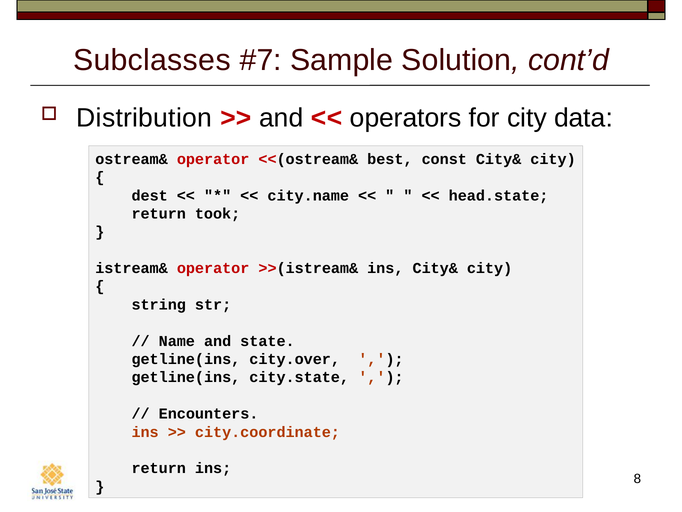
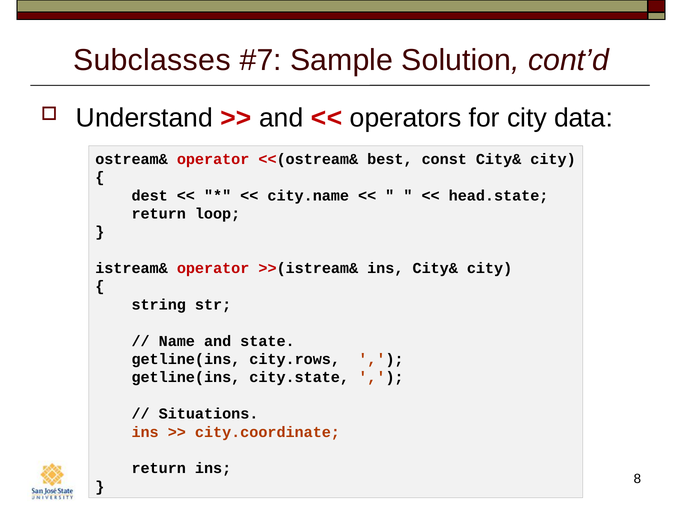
Distribution: Distribution -> Understand
took: took -> loop
city.over: city.over -> city.rows
Encounters: Encounters -> Situations
